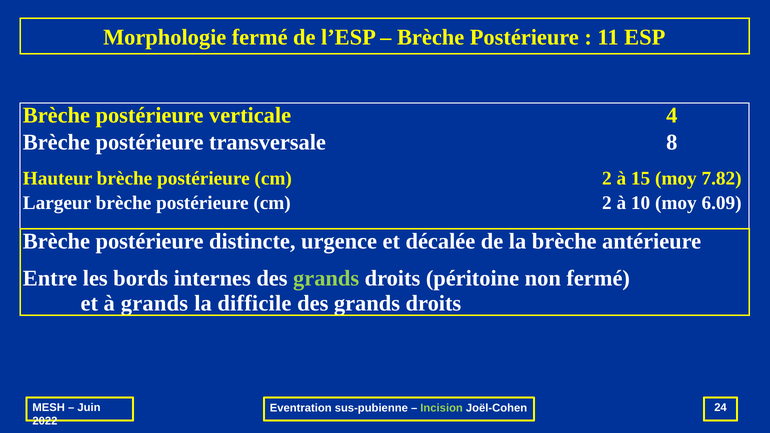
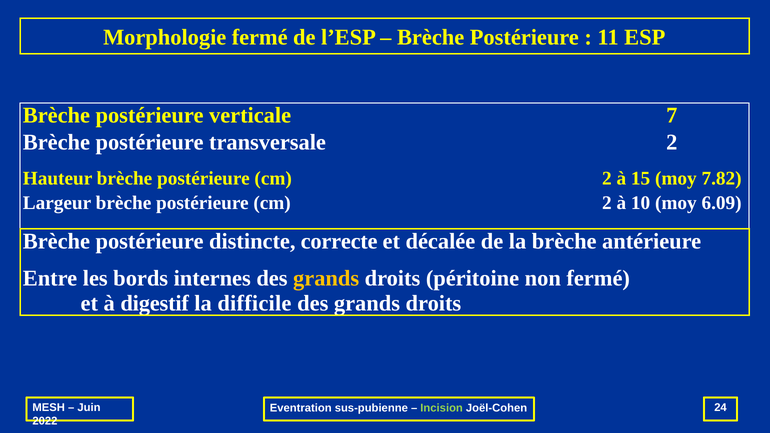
4: 4 -> 7
transversale 8: 8 -> 2
urgence: urgence -> correcte
grands at (326, 278) colour: light green -> yellow
à grands: grands -> digestif
